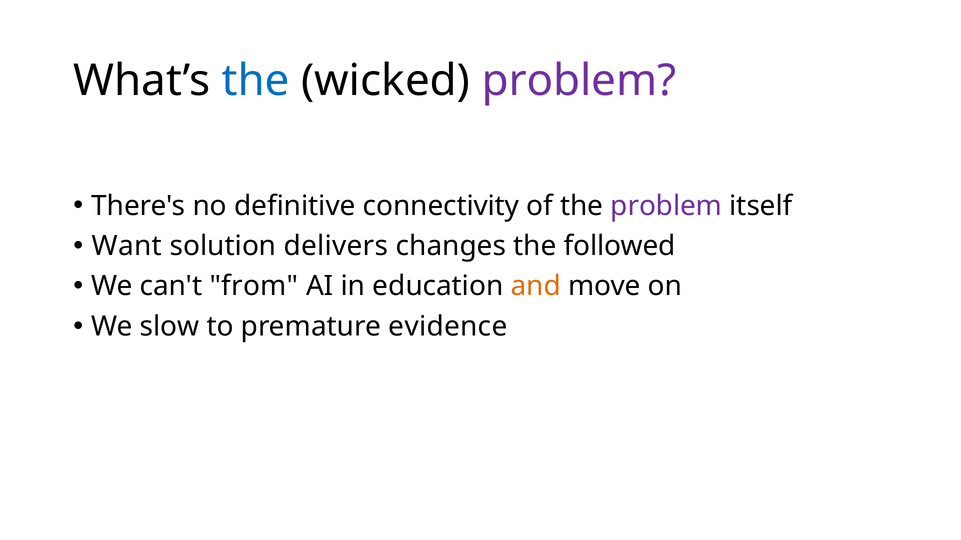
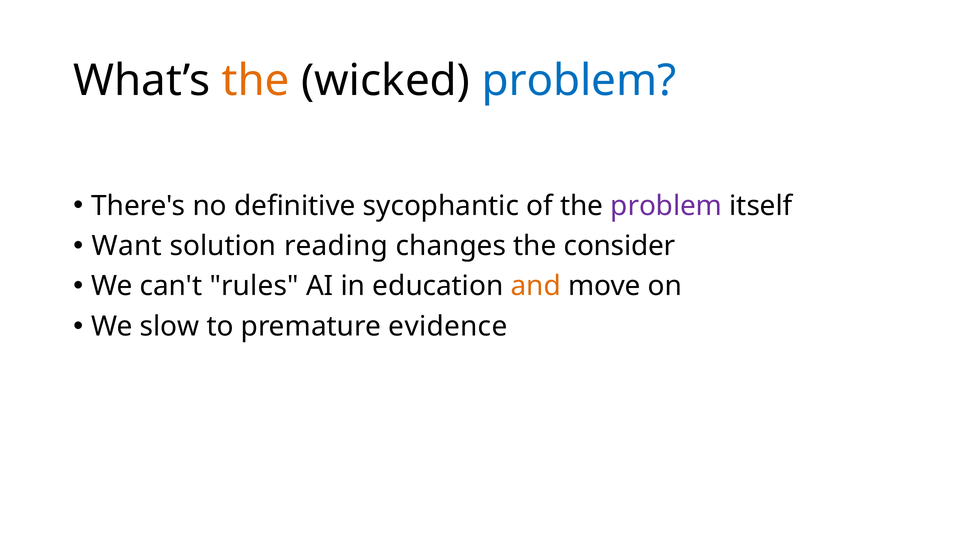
the at (256, 81) colour: blue -> orange
problem at (579, 81) colour: purple -> blue
connectivity: connectivity -> sycophantic
delivers: delivers -> reading
followed: followed -> consider
from: from -> rules
